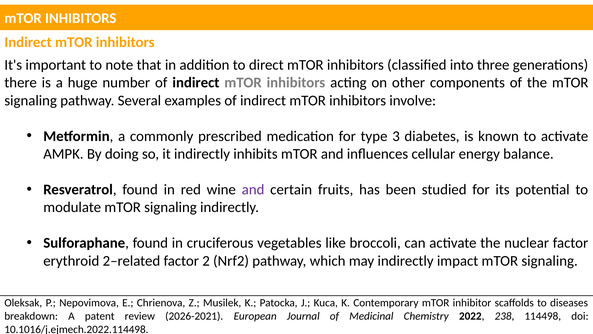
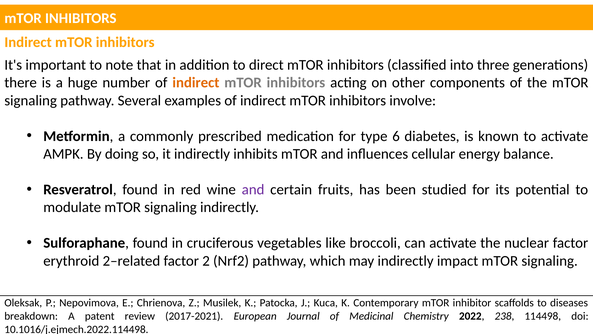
indirect at (196, 83) colour: black -> orange
3: 3 -> 6
2026-2021: 2026-2021 -> 2017-2021
